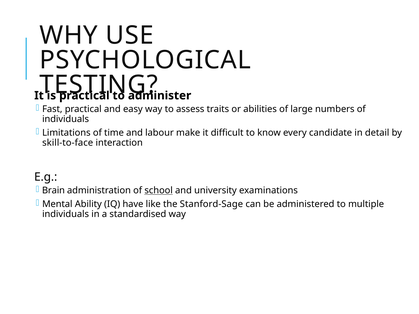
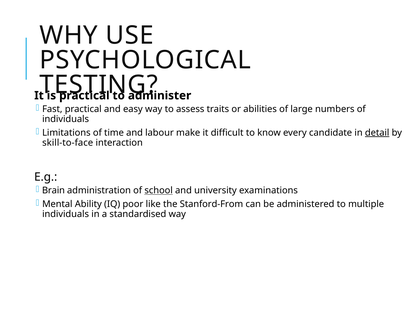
detail underline: none -> present
have: have -> poor
Stanford-Sage: Stanford-Sage -> Stanford-From
